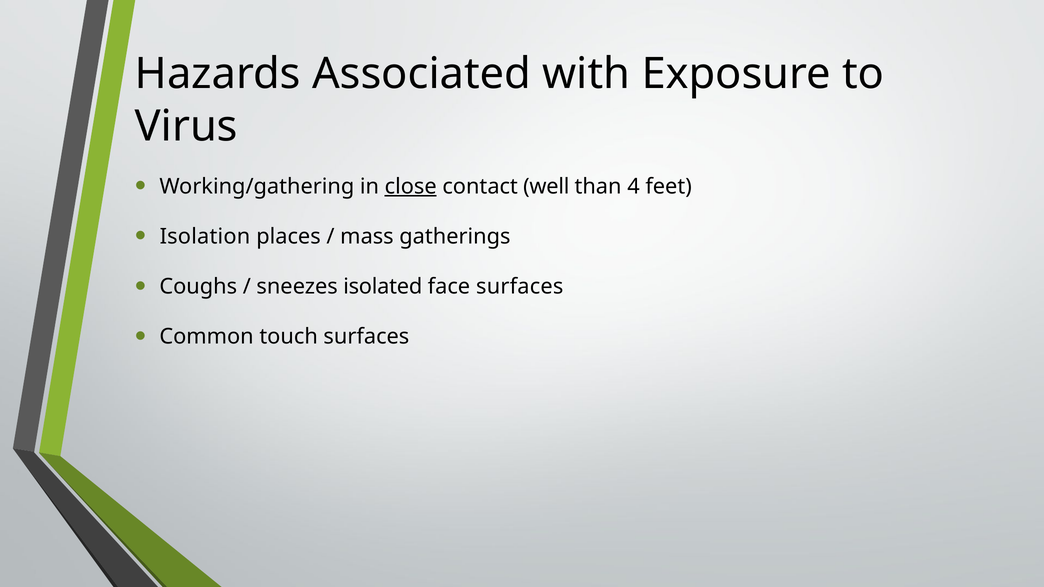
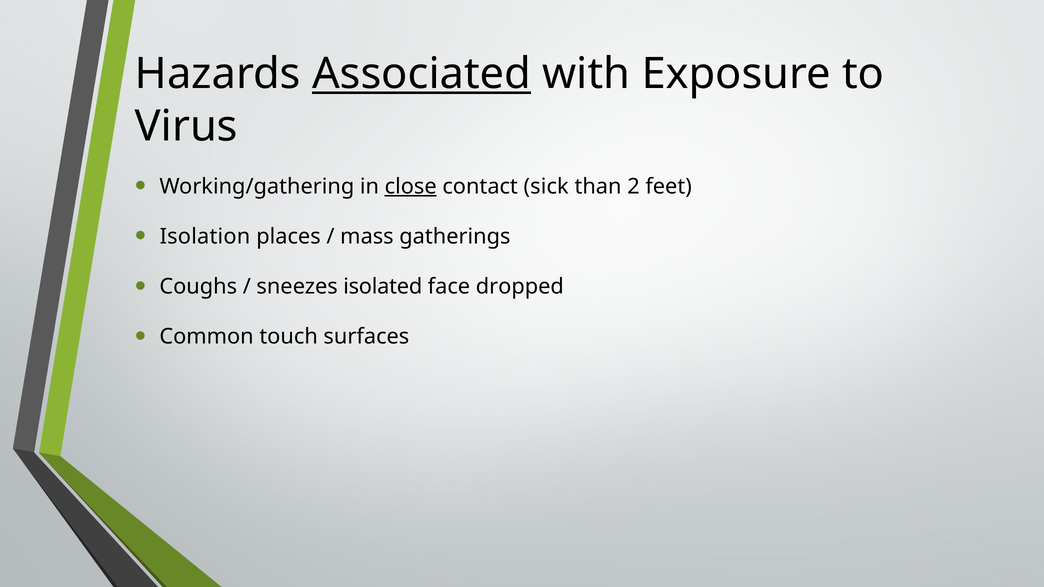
Associated underline: none -> present
well: well -> sick
4: 4 -> 2
face surfaces: surfaces -> dropped
